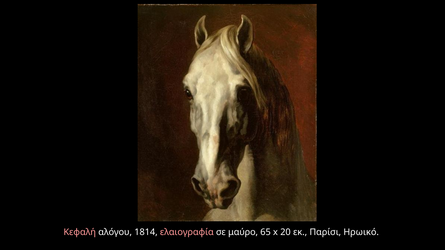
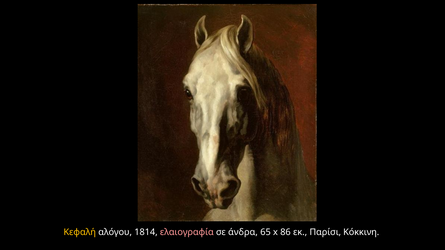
Κεφαλή colour: pink -> yellow
μαύρο: μαύρο -> άνδρα
20: 20 -> 86
Ηρωικό: Ηρωικό -> Κόκκινη
